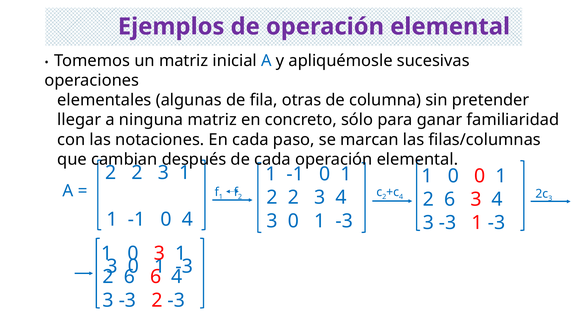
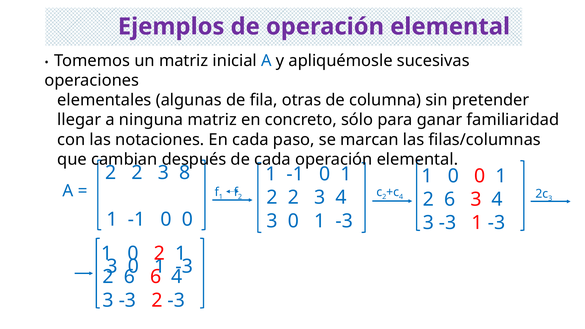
2 3 1: 1 -> 8
-1 0 4: 4 -> 0
0 3: 3 -> 2
